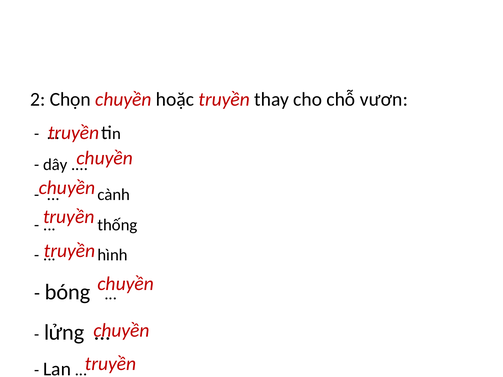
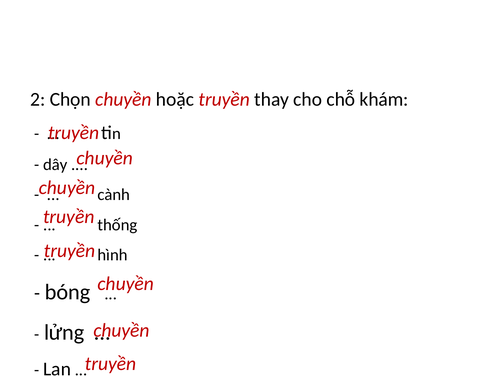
vươn: vươn -> khám
